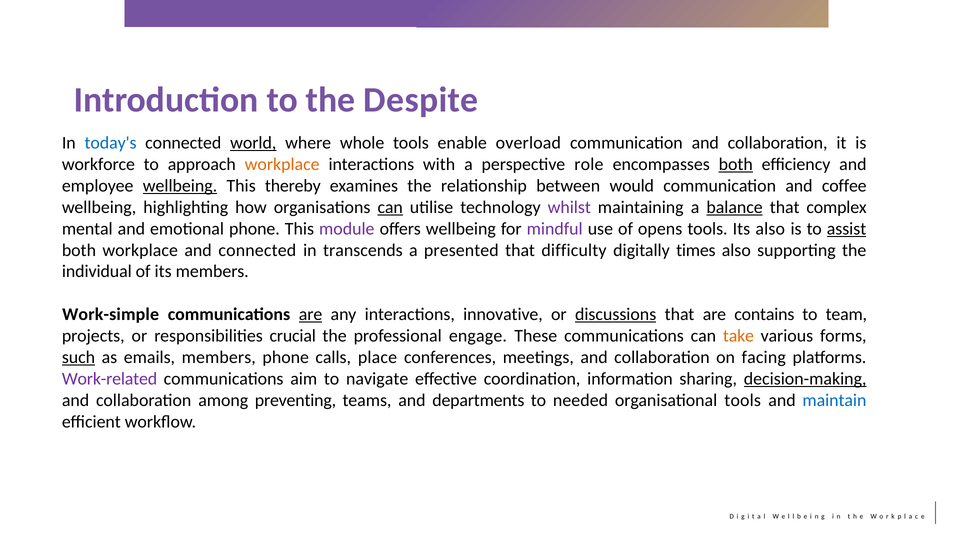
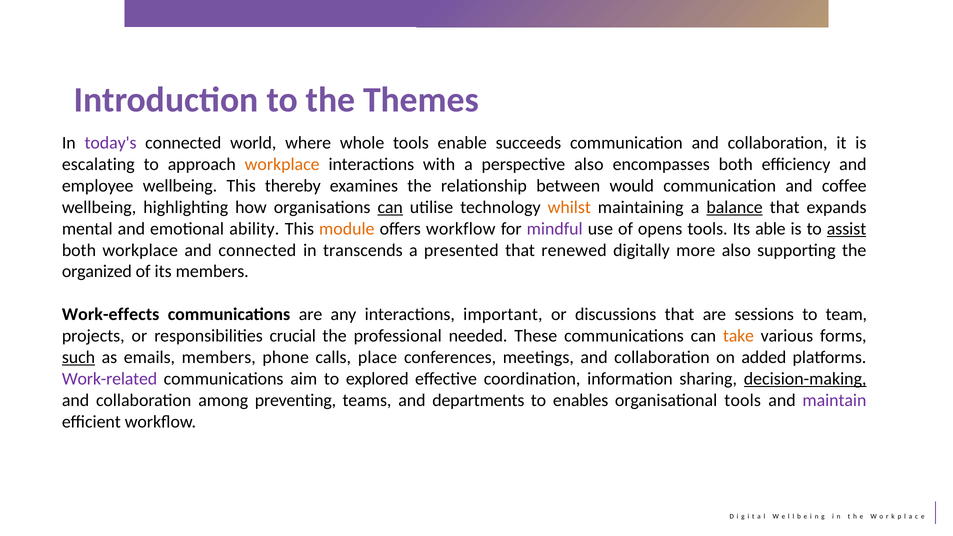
Despite: Despite -> Themes
today's colour: blue -> purple
world underline: present -> none
overload: overload -> succeeds
workforce: workforce -> escalating
perspective role: role -> also
both at (736, 164) underline: present -> none
wellbeing at (180, 186) underline: present -> none
whilst colour: purple -> orange
complex: complex -> expands
emotional phone: phone -> ability
module colour: purple -> orange
offers wellbeing: wellbeing -> workflow
Its also: also -> able
difficulty: difficulty -> renewed
times: times -> more
individual: individual -> organized
Work-simple: Work-simple -> Work-effects
are at (311, 314) underline: present -> none
innovative: innovative -> important
discussions underline: present -> none
contains: contains -> sessions
engage: engage -> needed
facing: facing -> added
navigate: navigate -> explored
needed: needed -> enables
maintain colour: blue -> purple
